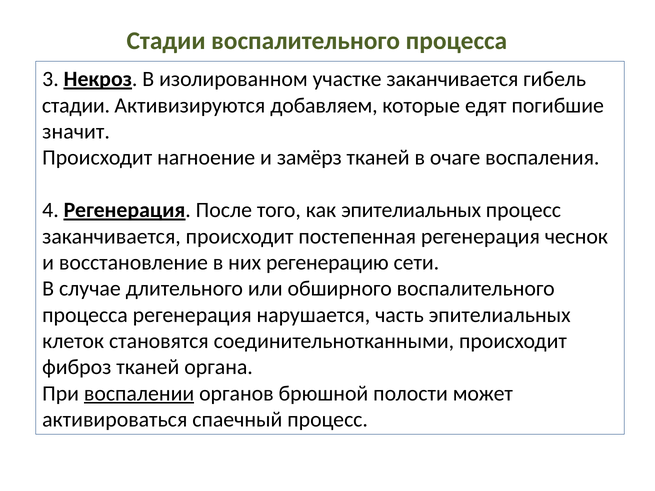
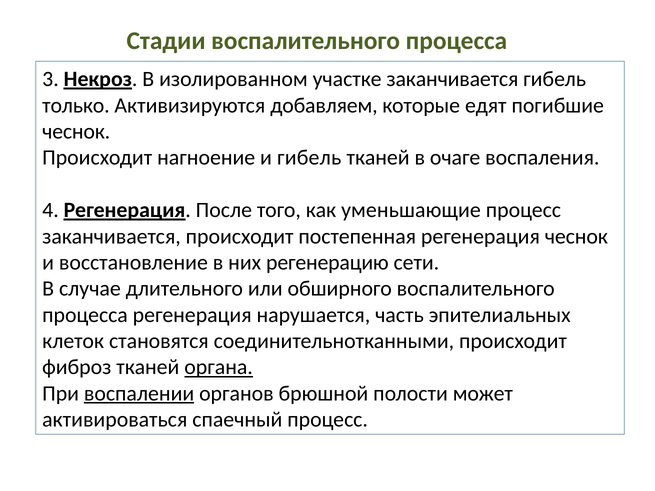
стадии at (76, 105): стадии -> только
значит at (76, 132): значит -> чеснок
и замёрз: замёрз -> гибель
как эпителиальных: эпителиальных -> уменьшающие
органа underline: none -> present
